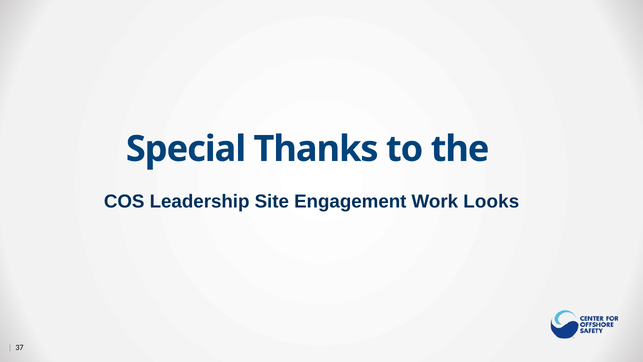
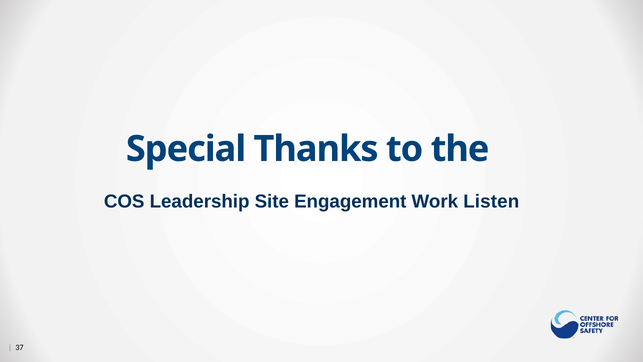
Looks: Looks -> Listen
